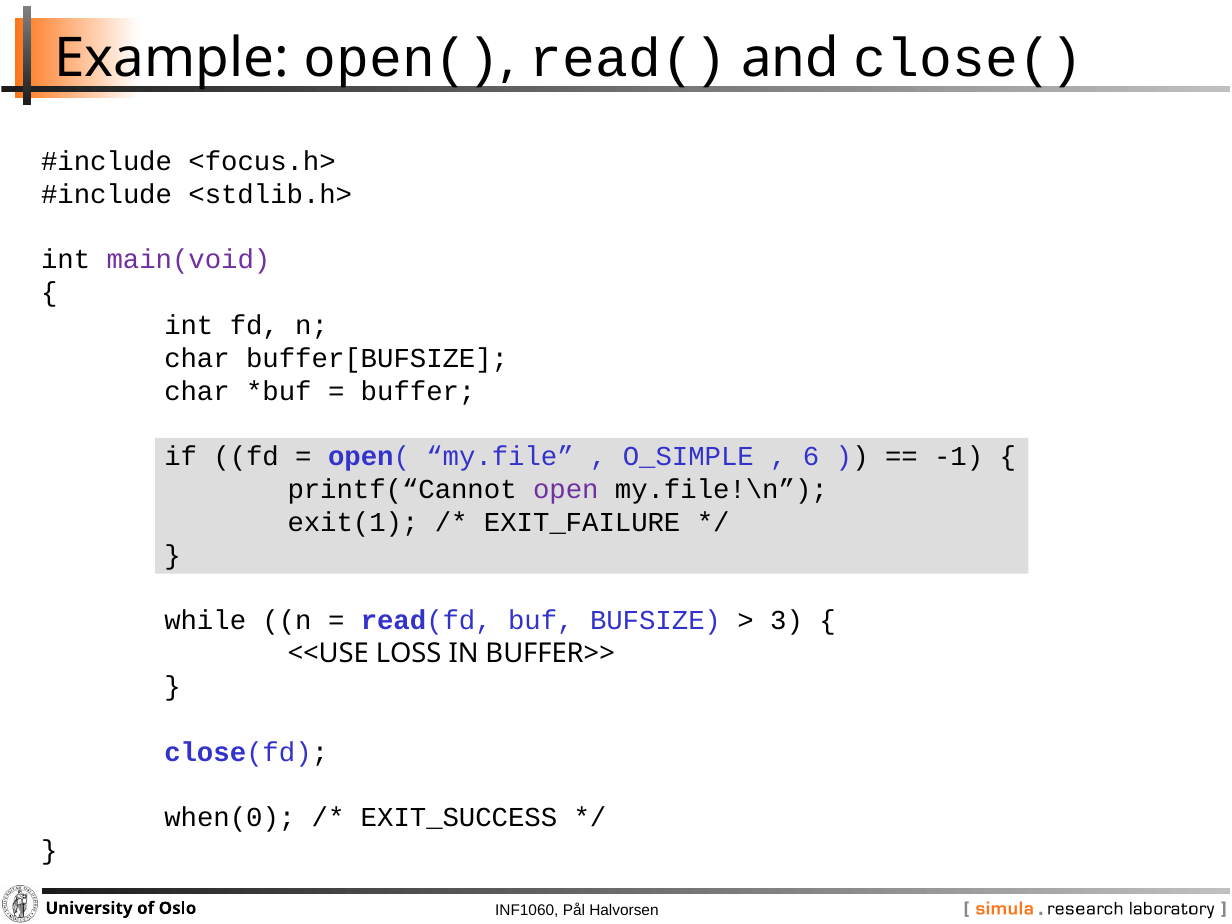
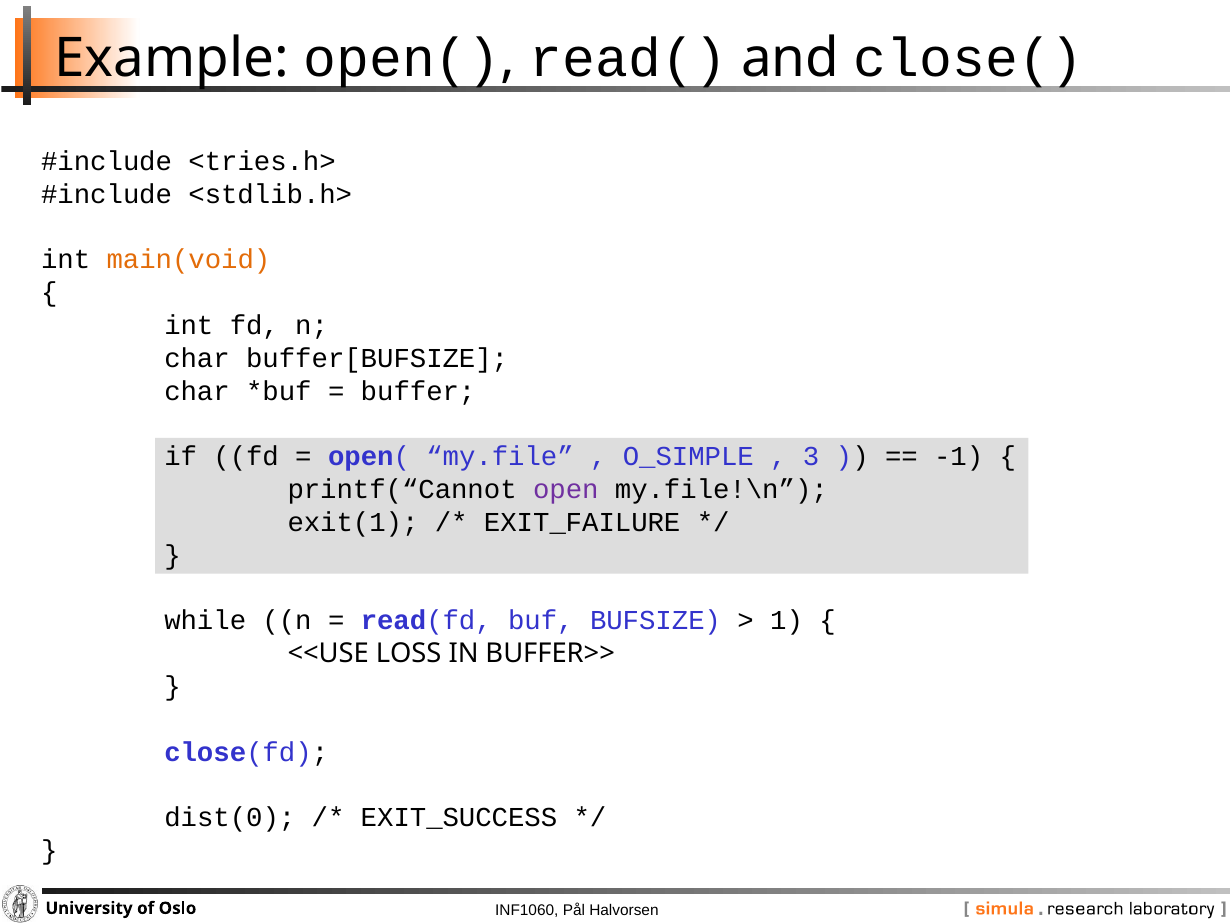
<focus.h>: <focus.h> -> <tries.h>
main(void colour: purple -> orange
6: 6 -> 3
3: 3 -> 1
when(0: when(0 -> dist(0
